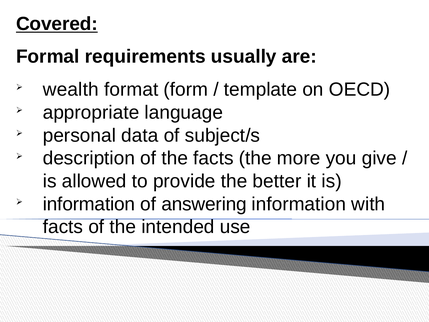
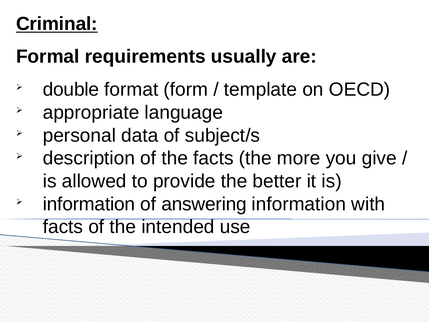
Covered: Covered -> Criminal
wealth: wealth -> double
